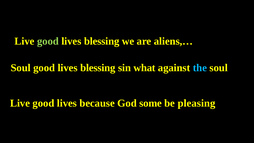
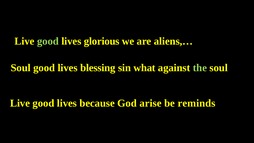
blessing at (102, 41): blessing -> glorious
the colour: light blue -> light green
some: some -> arise
pleasing: pleasing -> reminds
